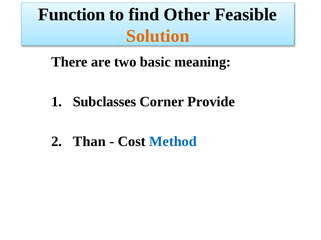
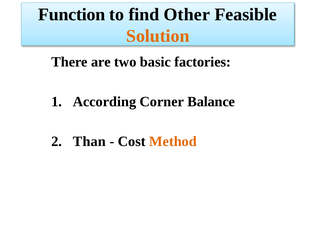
meaning: meaning -> factories
Subclasses: Subclasses -> According
Provide: Provide -> Balance
Method colour: blue -> orange
